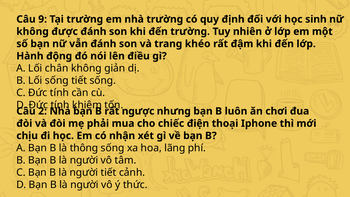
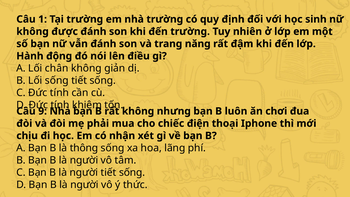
9: 9 -> 1
khéo: khéo -> năng
2: 2 -> 9
rất ngược: ngược -> không
người tiết cảnh: cảnh -> sống
